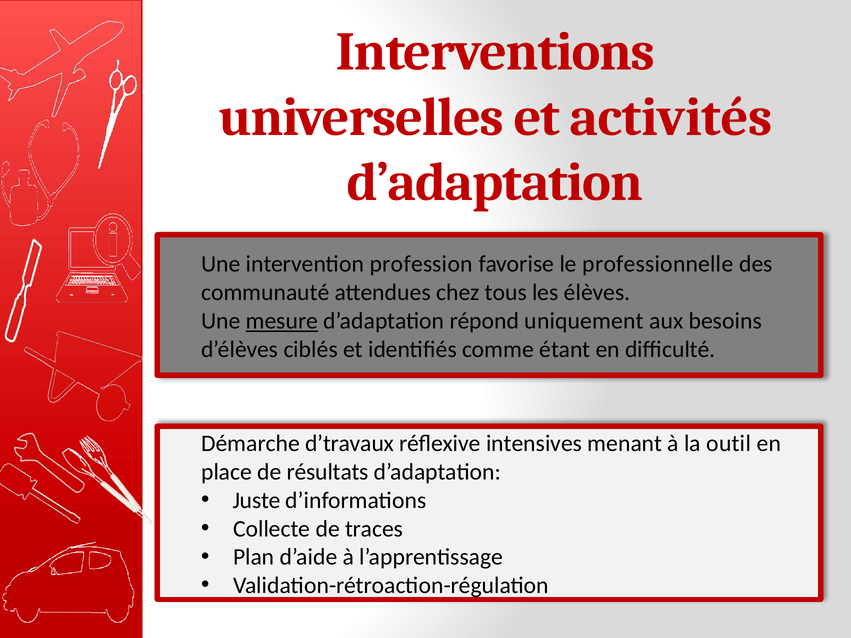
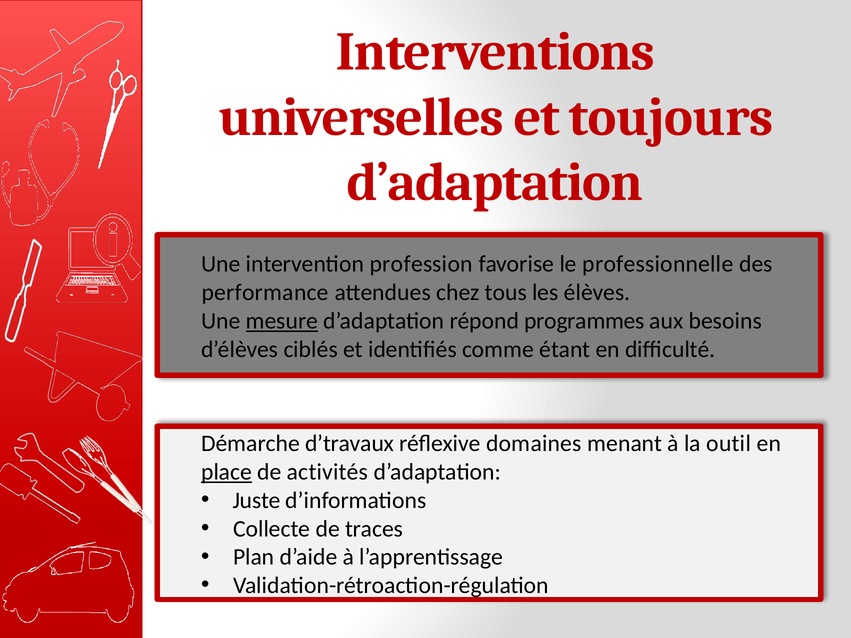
activités: activités -> toujours
communauté: communauté -> performance
uniquement: uniquement -> programmes
intensives: intensives -> domaines
place underline: none -> present
résultats: résultats -> activités
